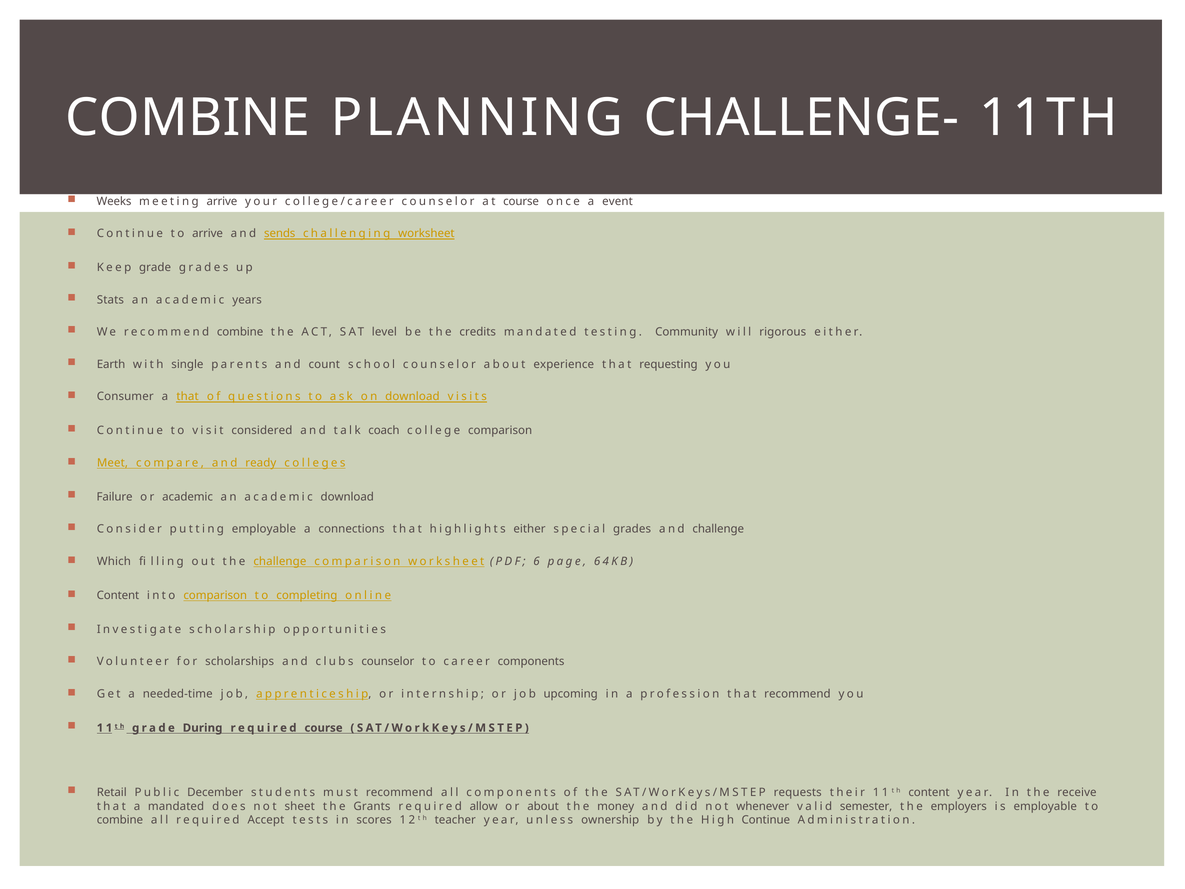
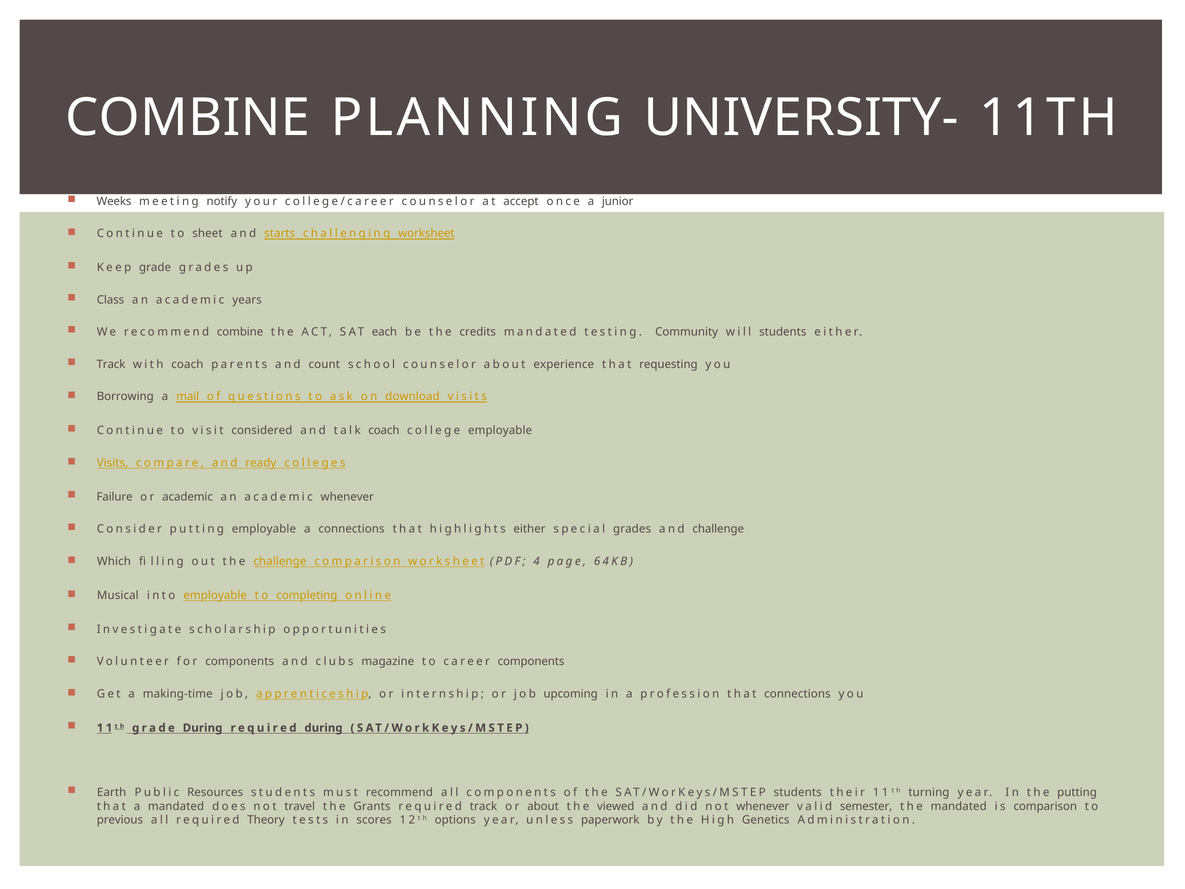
CHALLENGE-: CHALLENGE- -> UNIVERSITY-
meeting arrive: arrive -> notify
at course: course -> accept
event: event -> junior
to arrive: arrive -> sheet
sends: sends -> starts
Stats: Stats -> Class
level: level -> each
will rigorous: rigorous -> students
Earth at (111, 364): Earth -> Track
with single: single -> coach
Consumer: Consumer -> Borrowing
a that: that -> mail
college comparison: comparison -> employable
Meet at (112, 463): Meet -> Visits
academic download: download -> whenever
6: 6 -> 4
Content at (118, 595): Content -> Musical
into comparison: comparison -> employable
for scholarships: scholarships -> components
clubs counselor: counselor -> magazine
needed-time: needed-time -> making-time
that recommend: recommend -> connections
required course: course -> during
Retail: Retail -> Earth
December: December -> Resources
SAT/WorKeys/MSTEP requests: requests -> students
content at (929, 792): content -> turning
the receive: receive -> putting
sheet: sheet -> travel
required allow: allow -> track
money: money -> viewed
the employers: employers -> mandated
is employable: employable -> comparison
combine at (120, 820): combine -> previous
Accept: Accept -> Theory
teacher: teacher -> options
ownership: ownership -> paperwork
High Continue: Continue -> Genetics
